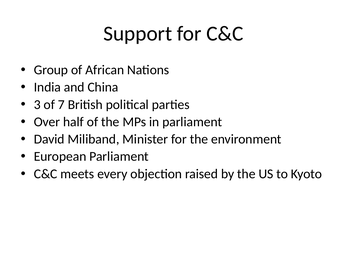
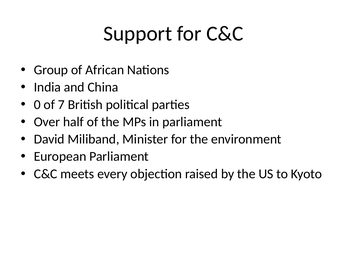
3: 3 -> 0
